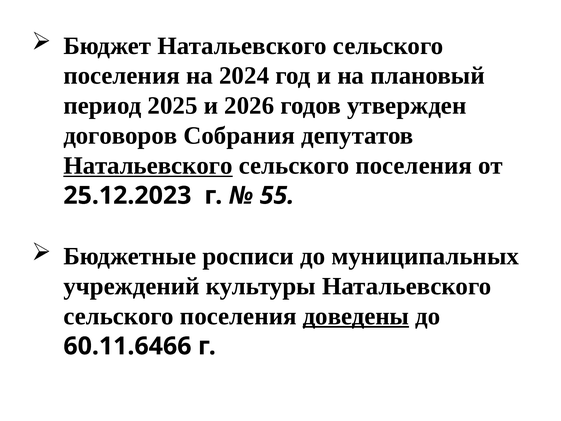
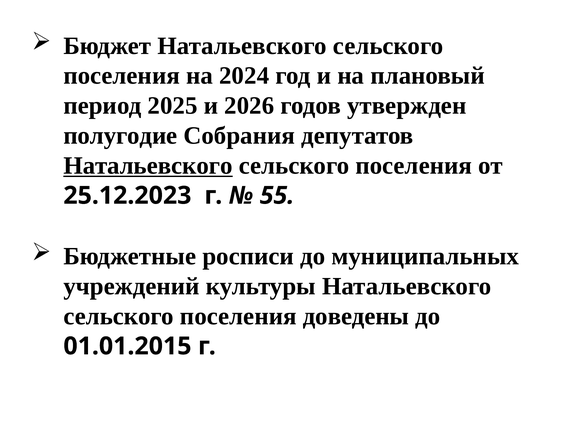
договоров: договоров -> полугодие
доведены underline: present -> none
60.11.6466: 60.11.6466 -> 01.01.2015
